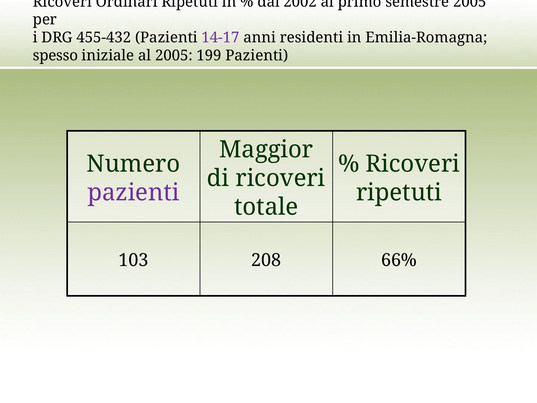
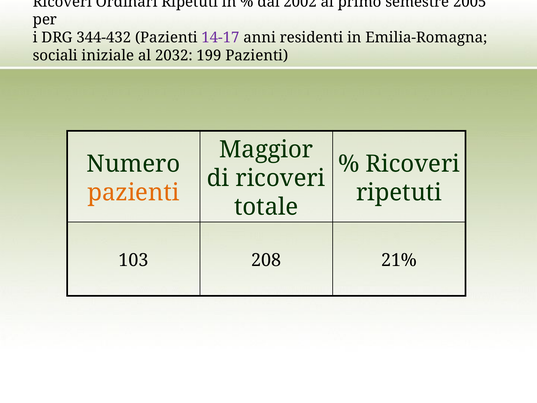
455-432: 455-432 -> 344-432
spesso: spesso -> sociali
al 2005: 2005 -> 2032
pazienti at (133, 192) colour: purple -> orange
66%: 66% -> 21%
